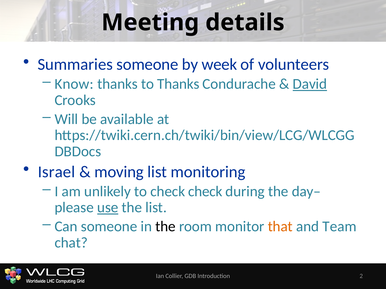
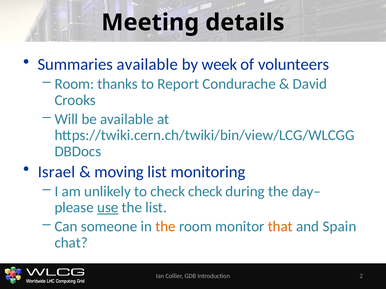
Summaries someone: someone -> available
Know at (74, 84): Know -> Room
to Thanks: Thanks -> Report
David underline: present -> none
the at (166, 227) colour: black -> orange
Team: Team -> Spain
